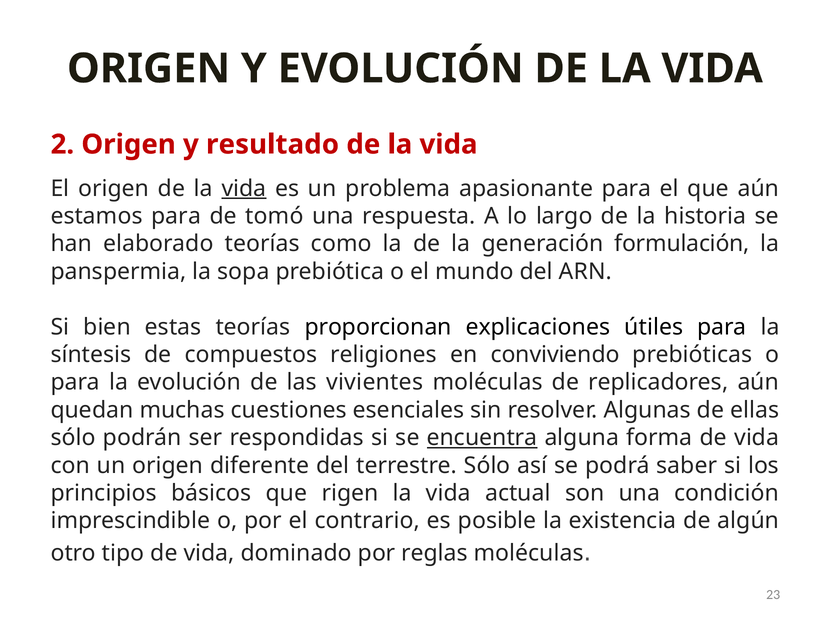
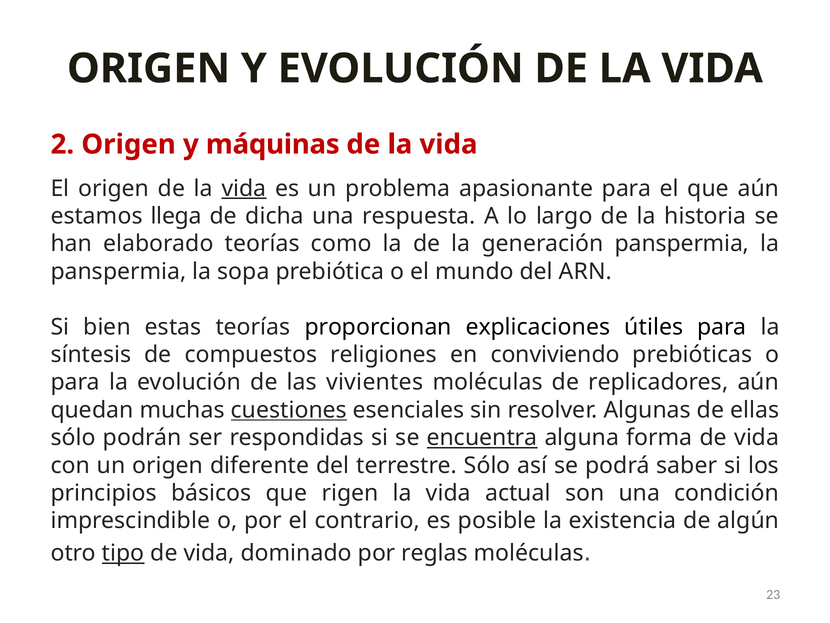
resultado: resultado -> máquinas
estamos para: para -> llega
tomó: tomó -> dicha
generación formulación: formulación -> panspermia
cuestiones underline: none -> present
tipo underline: none -> present
